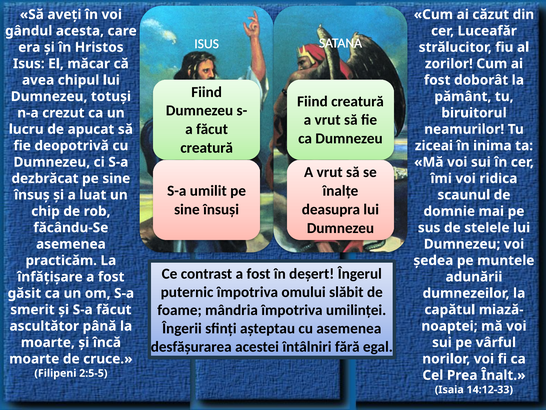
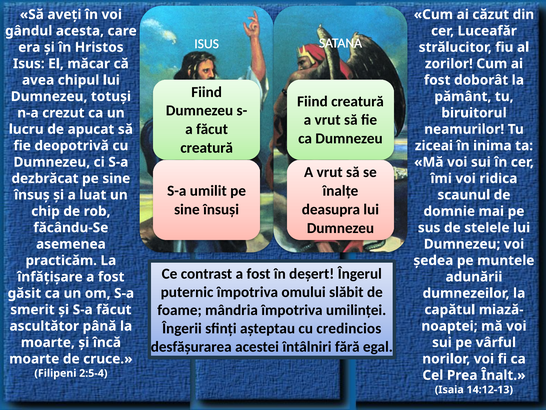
cu asemenea: asemenea -> credincios
2:5-5: 2:5-5 -> 2:5-4
14:12-33: 14:12-33 -> 14:12-13
